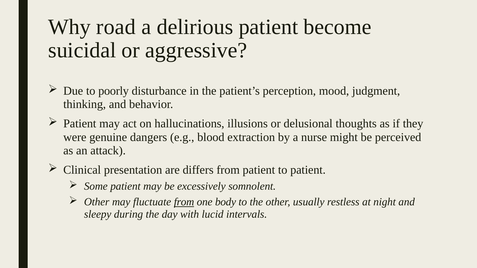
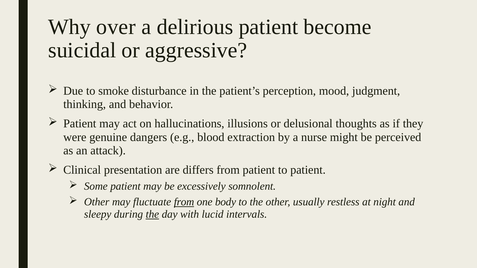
road: road -> over
poorly: poorly -> smoke
the at (152, 215) underline: none -> present
